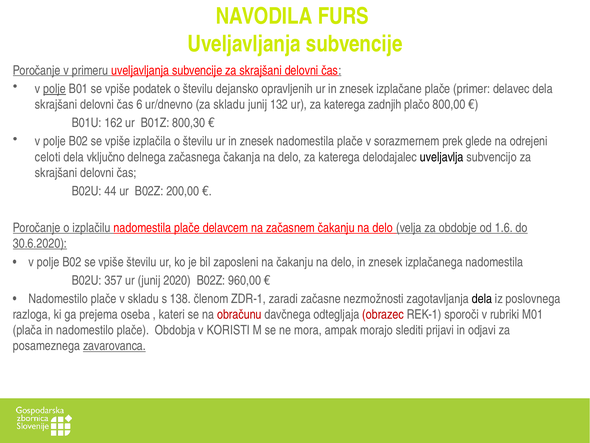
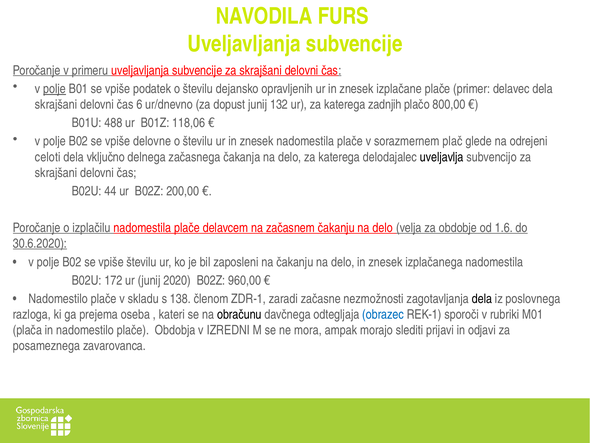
za skladu: skladu -> dopust
162: 162 -> 488
800,30: 800,30 -> 118,06
izplačila: izplačila -> delovne
prek: prek -> plač
357: 357 -> 172
obračunu colour: red -> black
obrazec colour: red -> blue
KORISTI: KORISTI -> IZREDNI
zavarovanca underline: present -> none
